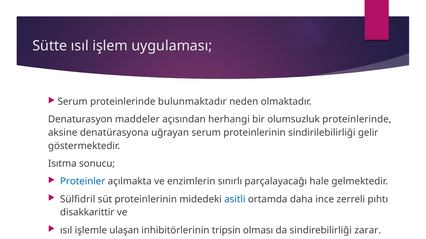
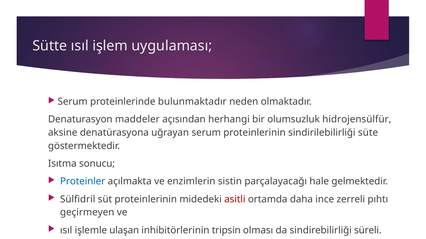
olumsuzluk proteinlerinde: proteinlerinde -> hidrojensülfür
gelir: gelir -> süte
sınırlı: sınırlı -> sistin
asitli colour: blue -> red
disakkarittir: disakkarittir -> geçirmeyen
zarar: zarar -> süreli
